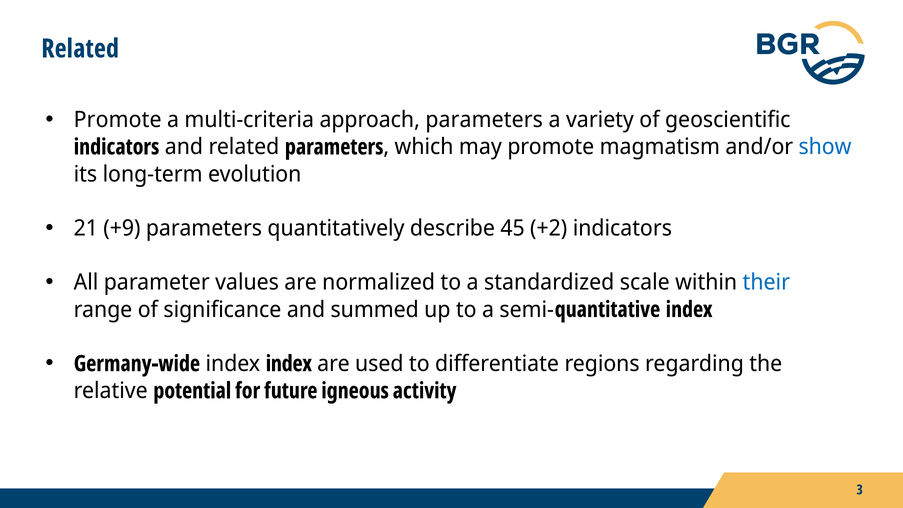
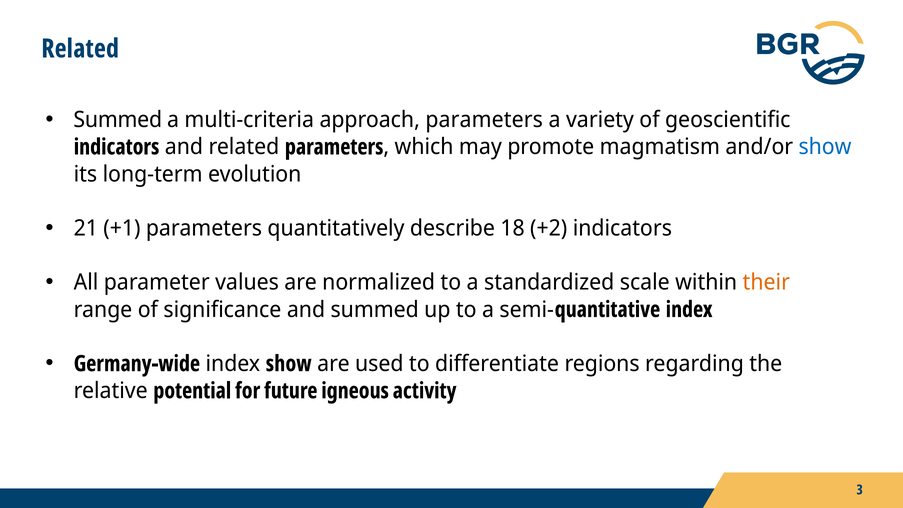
Promote at (118, 120): Promote -> Summed
+9: +9 -> +1
45: 45 -> 18
their colour: blue -> orange
index index: index -> show
